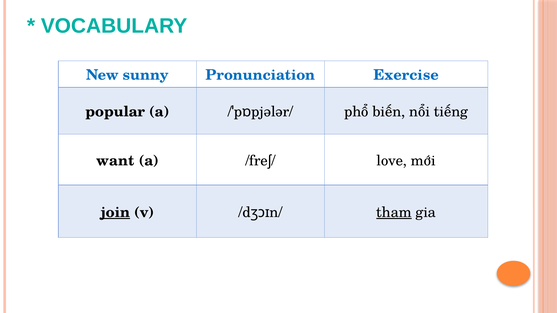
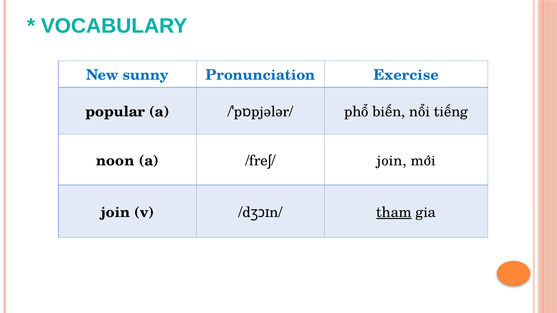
want: want -> noon
love at (392, 161): love -> join
join at (115, 213) underline: present -> none
